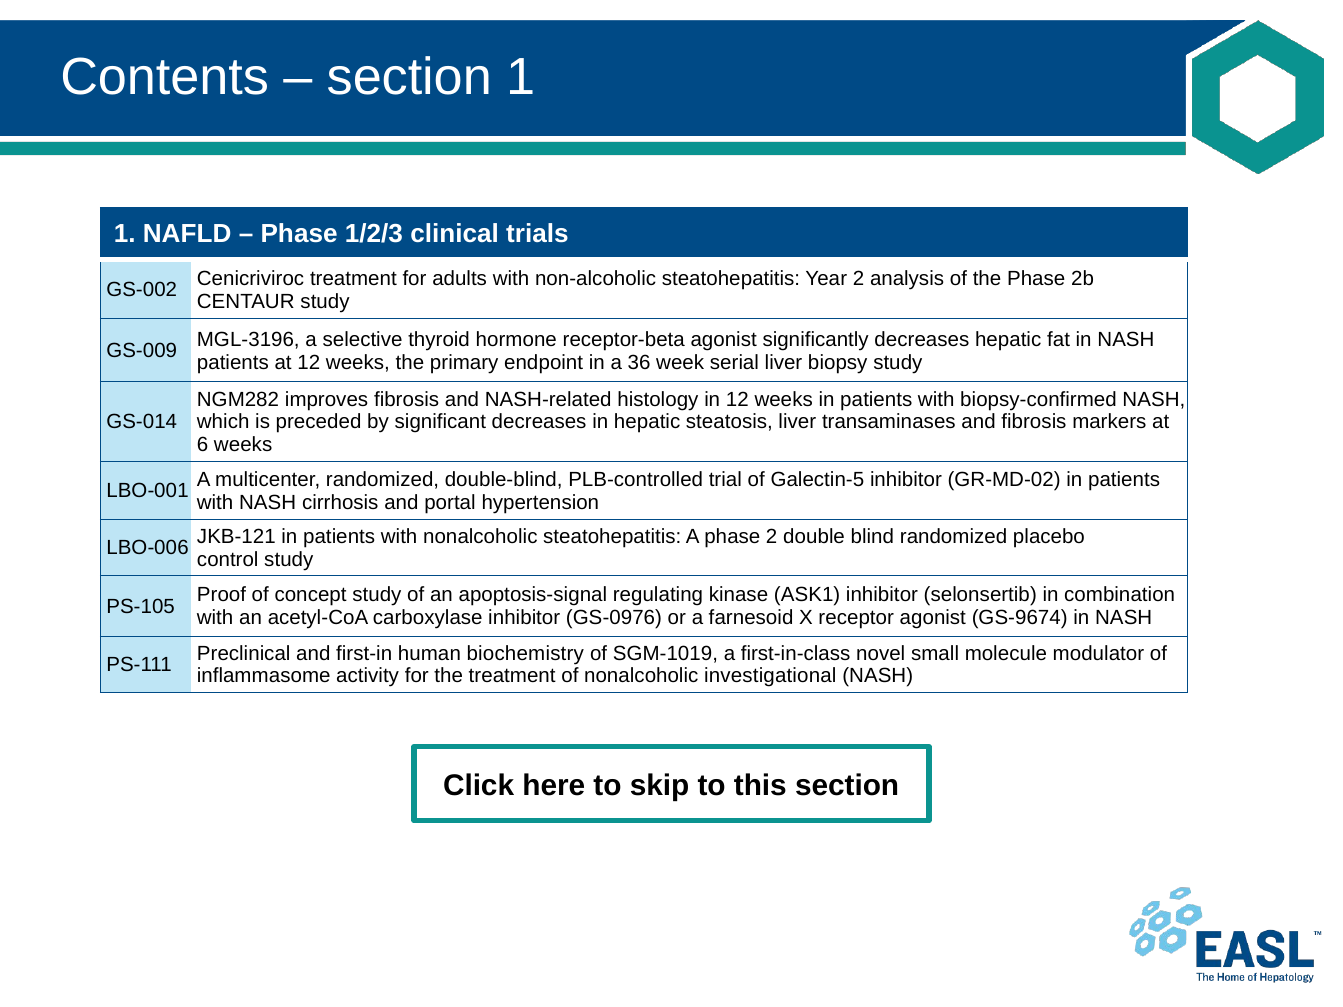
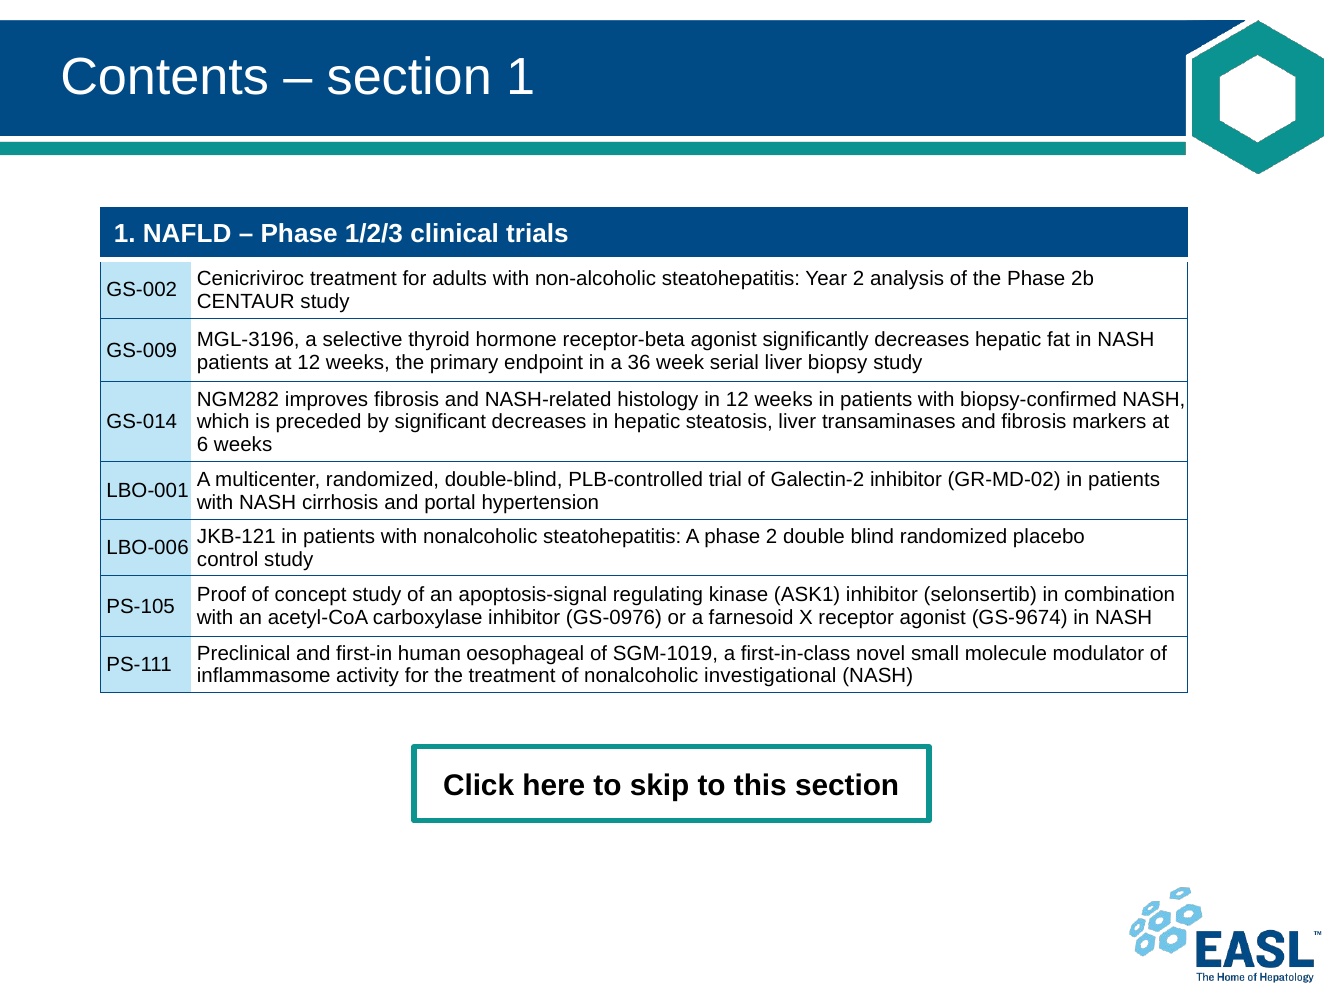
Galectin-5: Galectin-5 -> Galectin-2
biochemistry: biochemistry -> oesophageal
